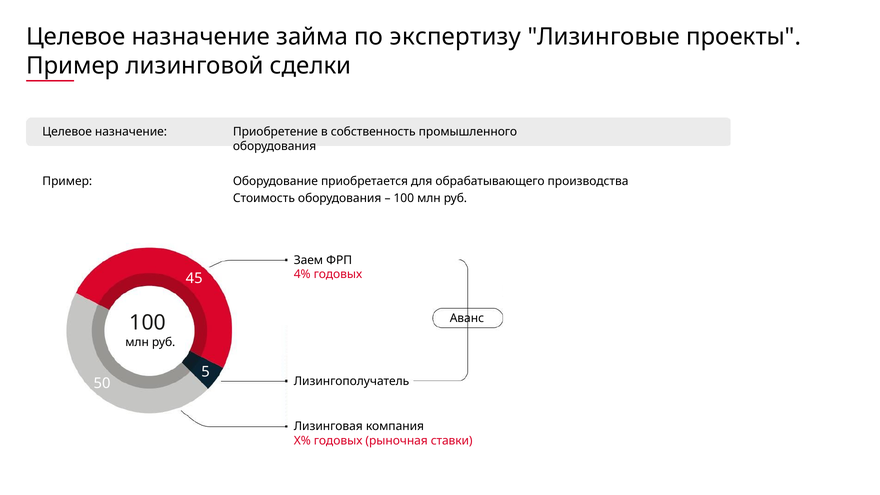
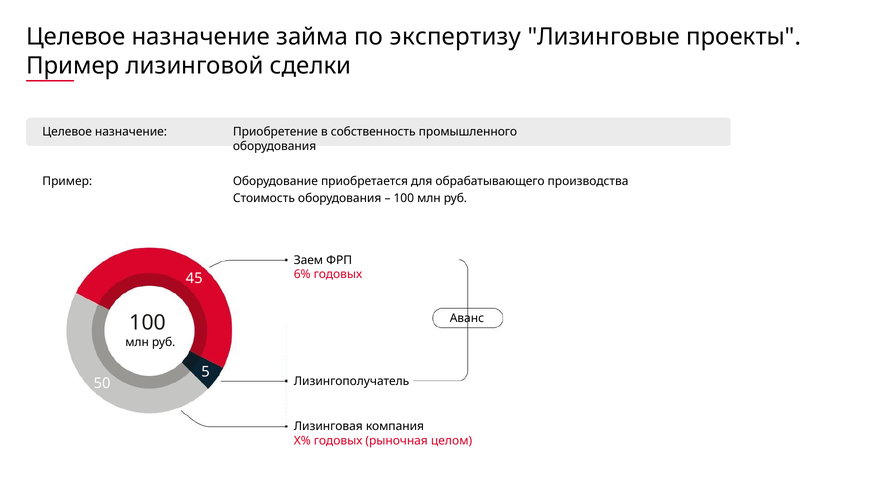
4%: 4% -> 6%
ставки: ставки -> целом
